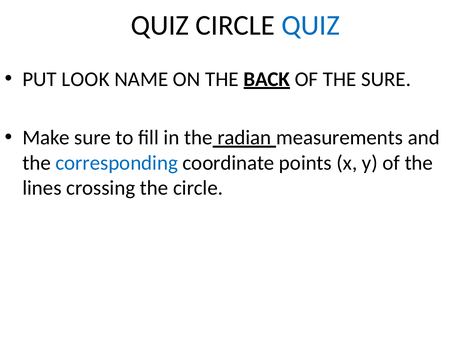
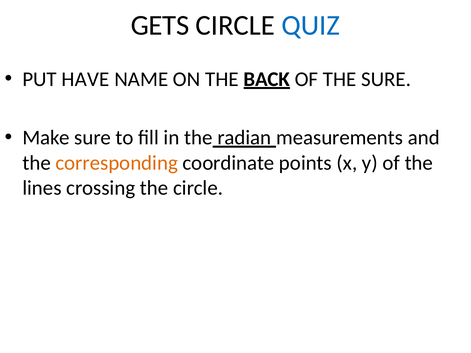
QUIZ at (160, 25): QUIZ -> GETS
LOOK: LOOK -> HAVE
corresponding colour: blue -> orange
